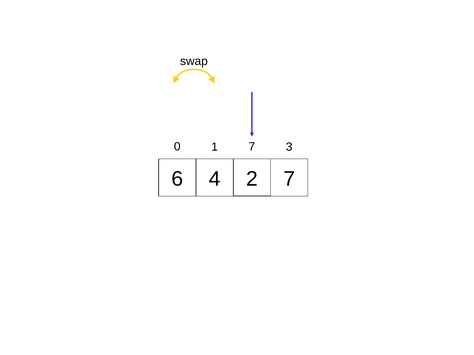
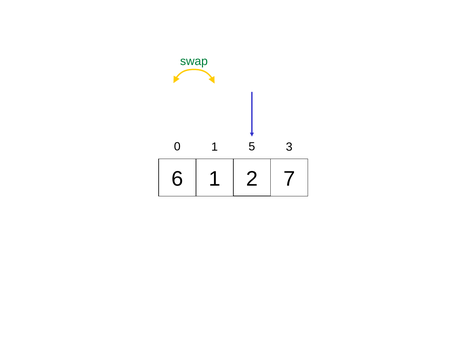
swap colour: black -> green
1 7: 7 -> 5
6 4: 4 -> 1
